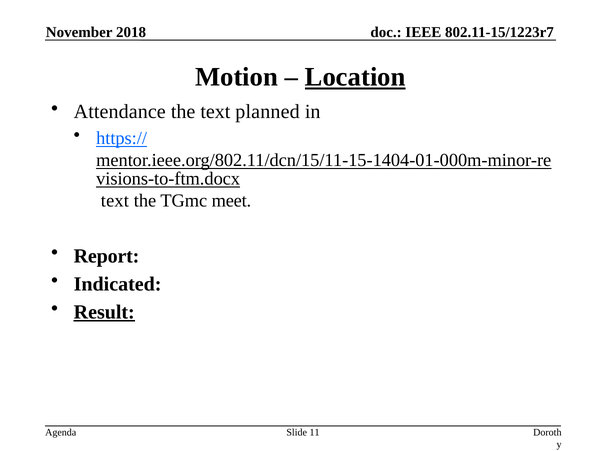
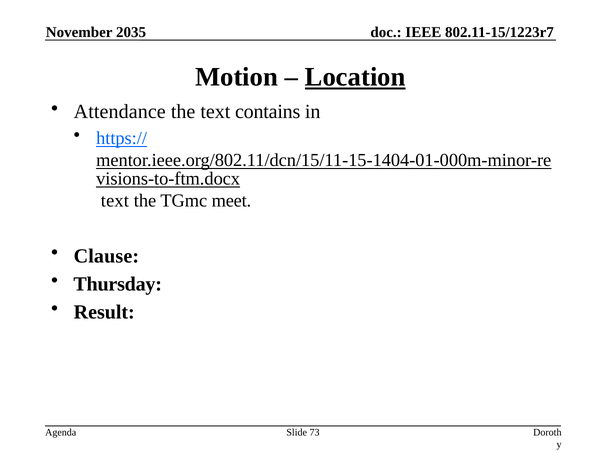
2018: 2018 -> 2035
planned: planned -> contains
Report: Report -> Clause
Indicated: Indicated -> Thursday
Result underline: present -> none
11: 11 -> 73
